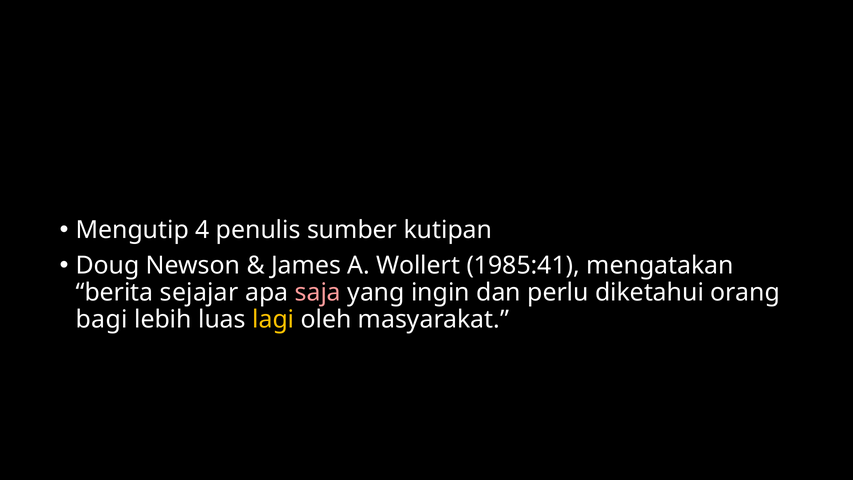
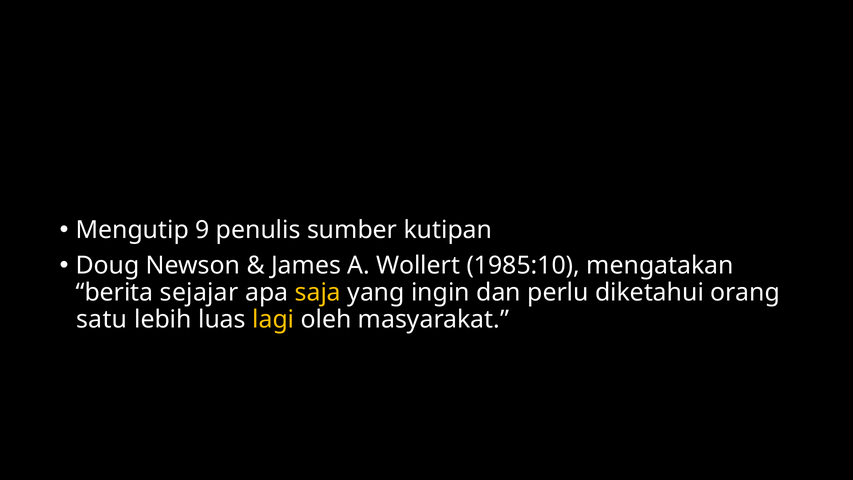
4: 4 -> 9
1985:41: 1985:41 -> 1985:10
saja colour: pink -> yellow
bagi: bagi -> satu
